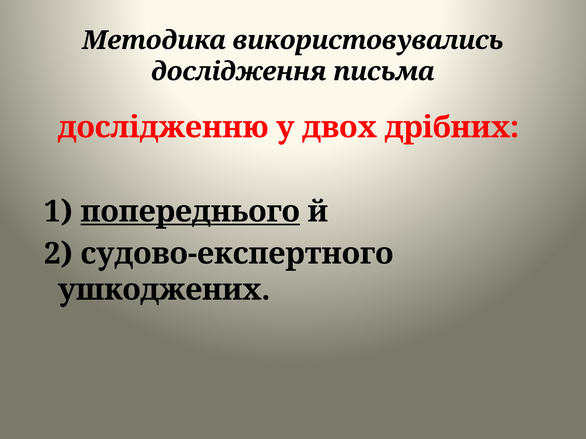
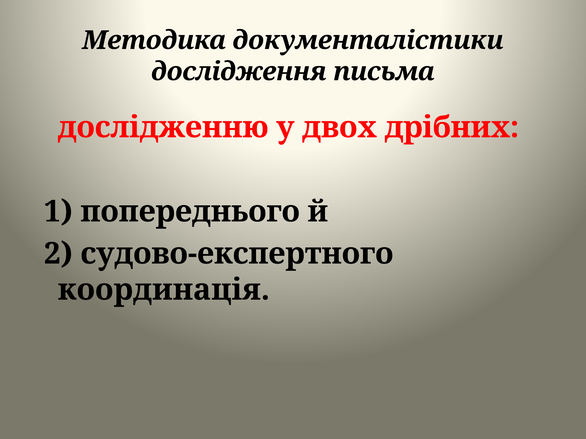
використовувались: використовувались -> документалістики
попереднього underline: present -> none
ушкоджених: ушкоджених -> координація
